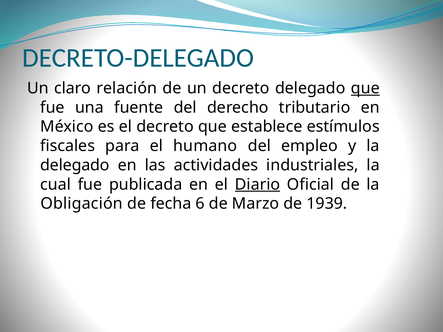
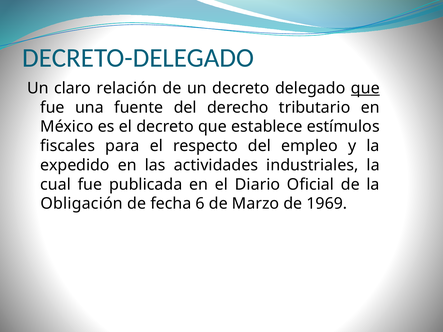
humano: humano -> respecto
delegado at (75, 165): delegado -> expedido
Diario underline: present -> none
1939: 1939 -> 1969
